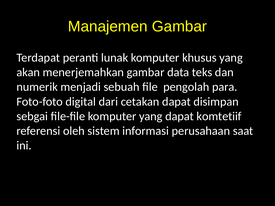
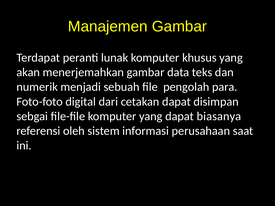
komtetiif: komtetiif -> biasanya
